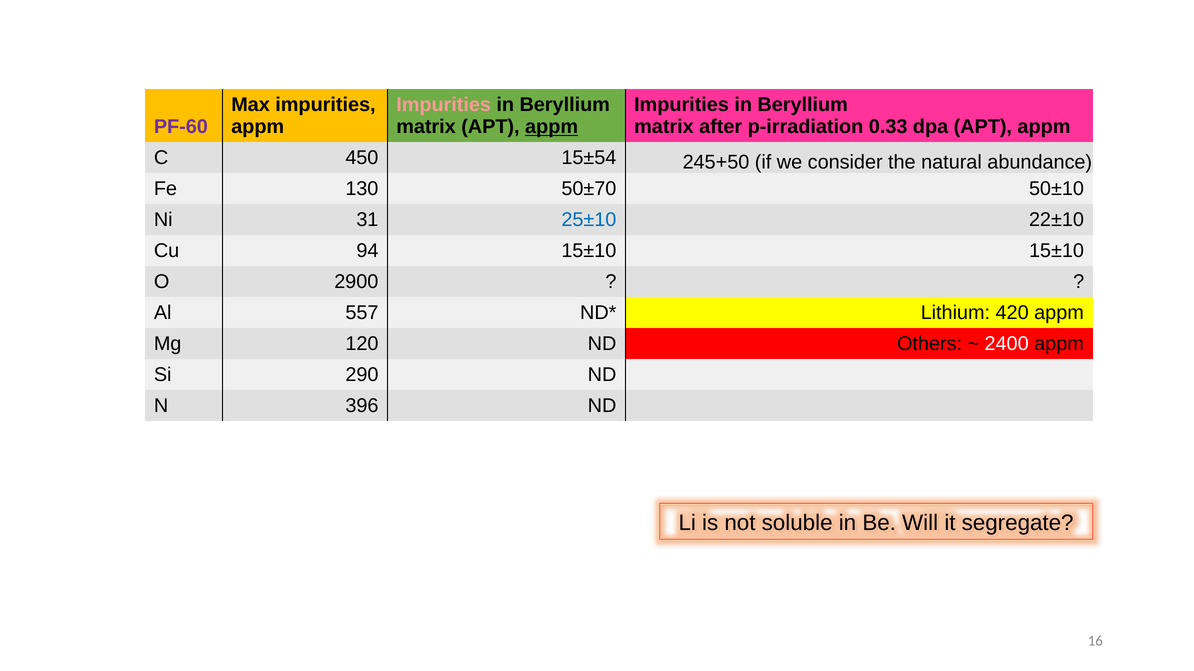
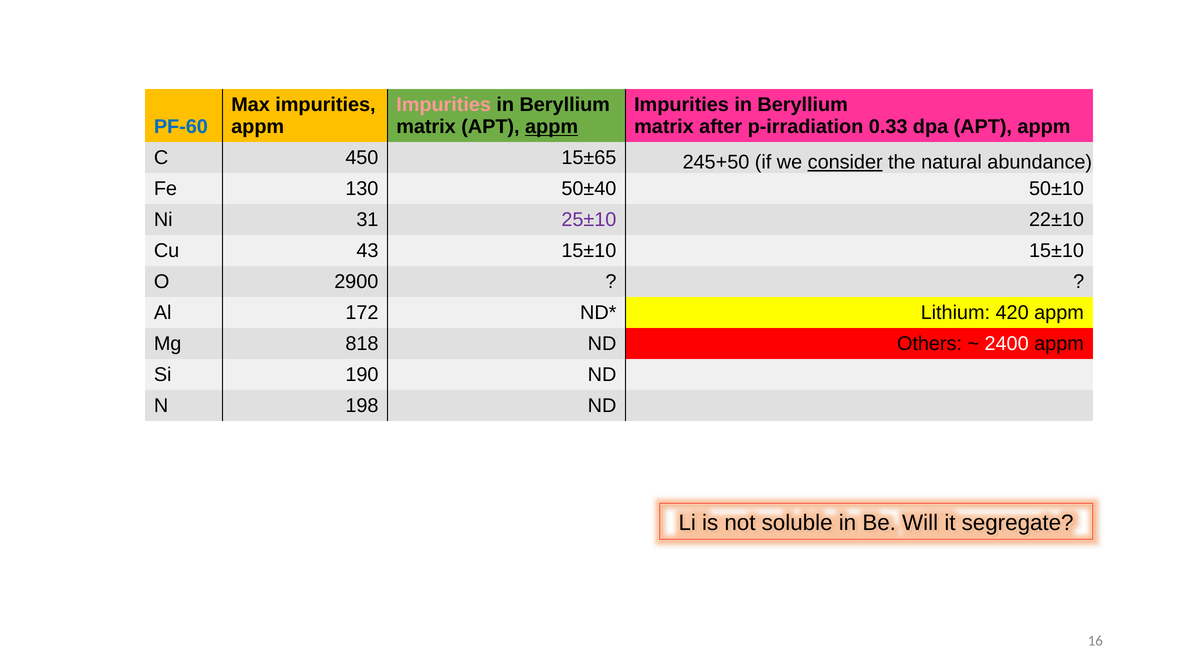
PF-60 colour: purple -> blue
15±54: 15±54 -> 15±65
consider underline: none -> present
50±70: 50±70 -> 50±40
25±10 colour: blue -> purple
94: 94 -> 43
557: 557 -> 172
120: 120 -> 818
290: 290 -> 190
396: 396 -> 198
